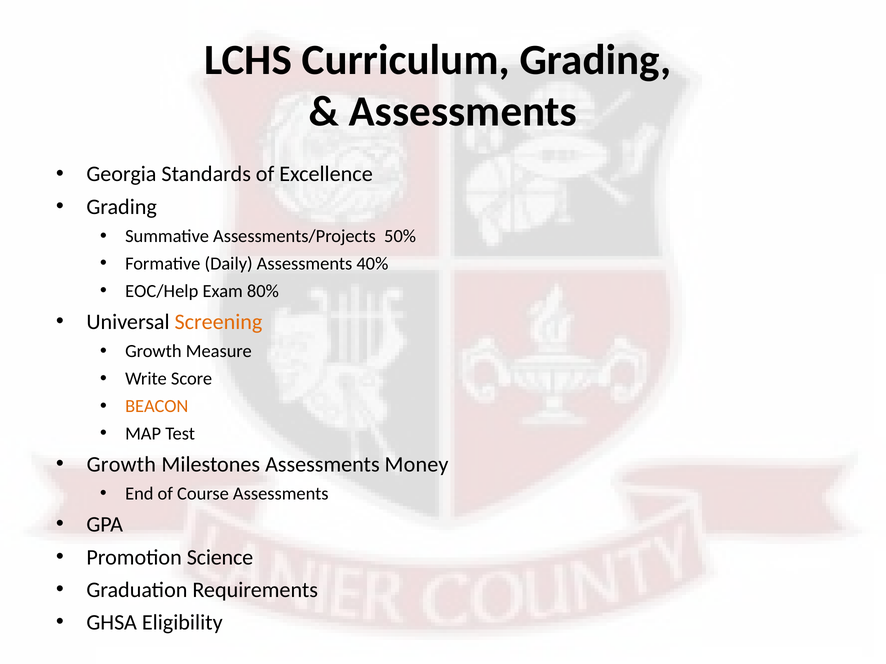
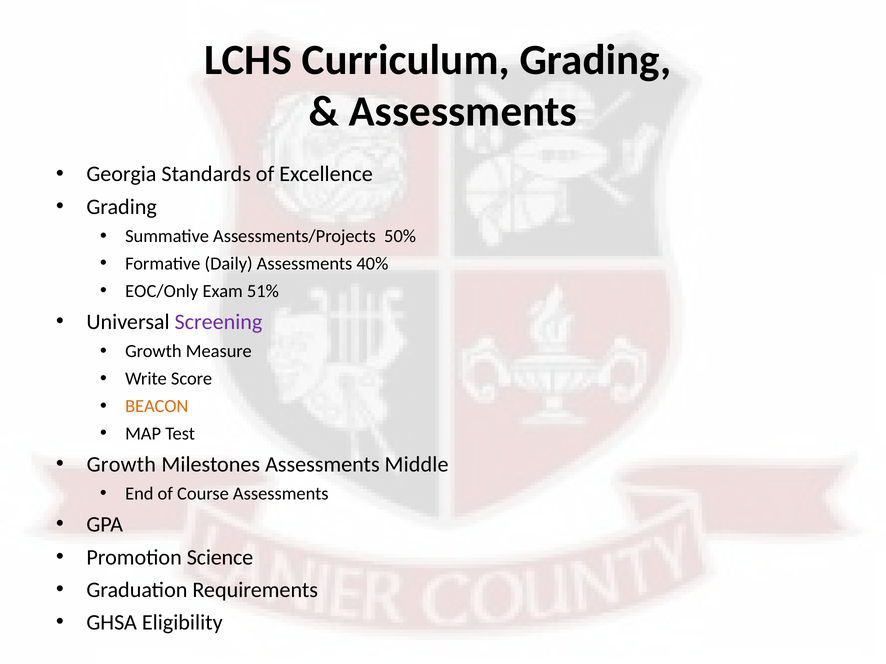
EOC/Help: EOC/Help -> EOC/Only
80%: 80% -> 51%
Screening colour: orange -> purple
Money: Money -> Middle
